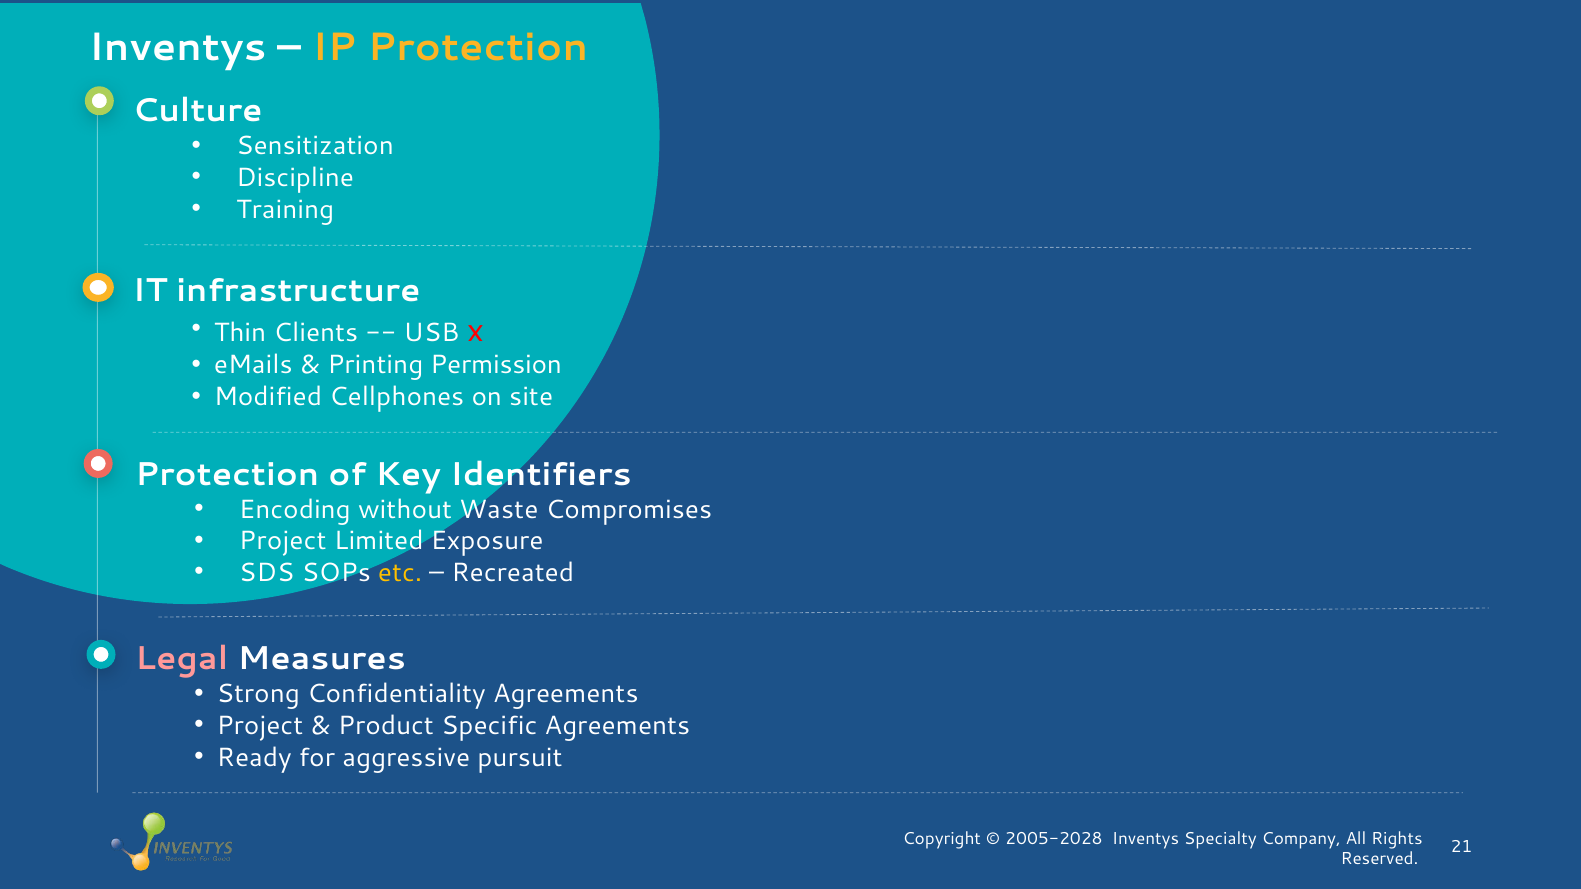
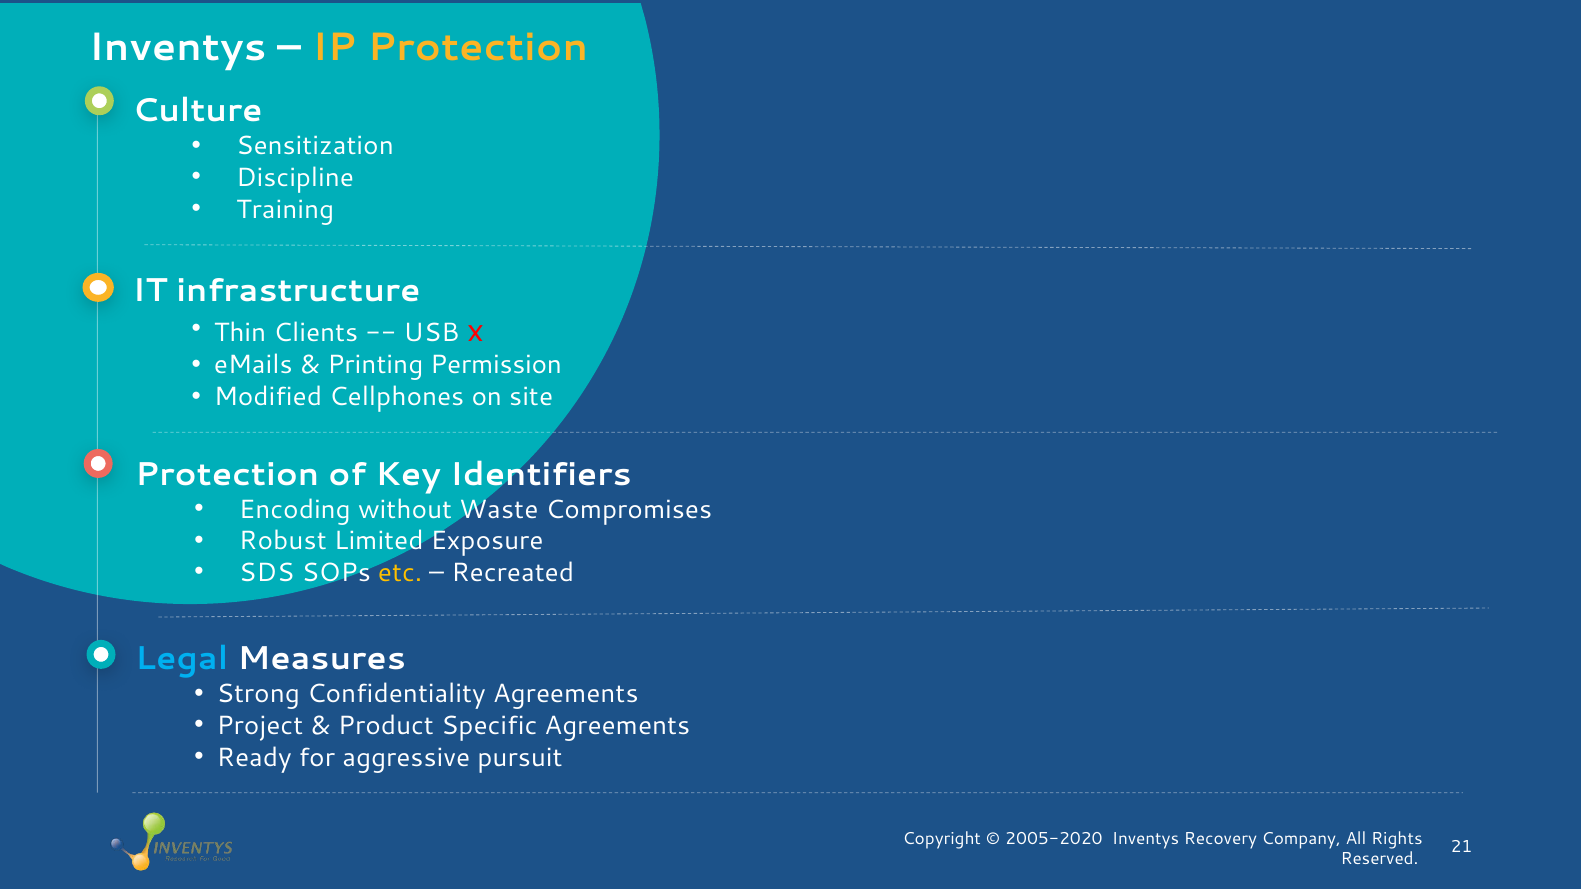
Project at (283, 541): Project -> Robust
Legal colour: pink -> light blue
2005-2028: 2005-2028 -> 2005-2020
Specialty: Specialty -> Recovery
